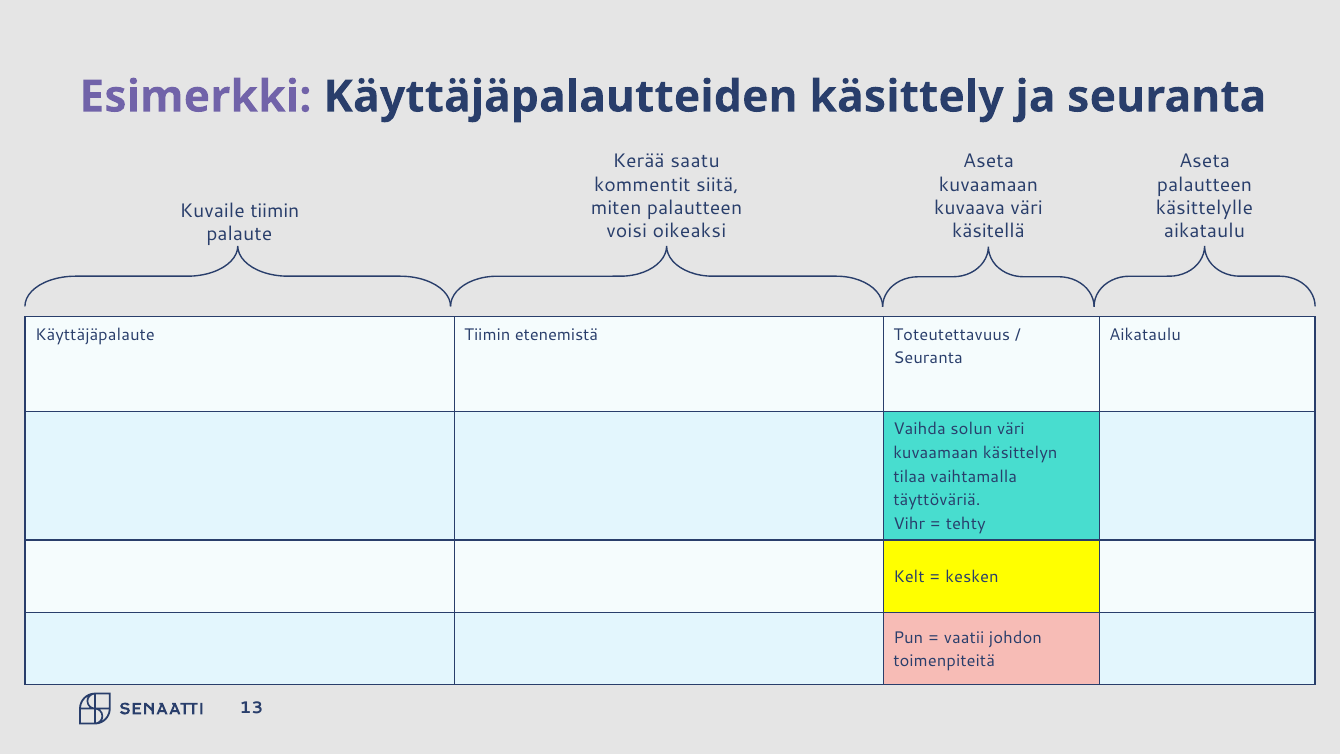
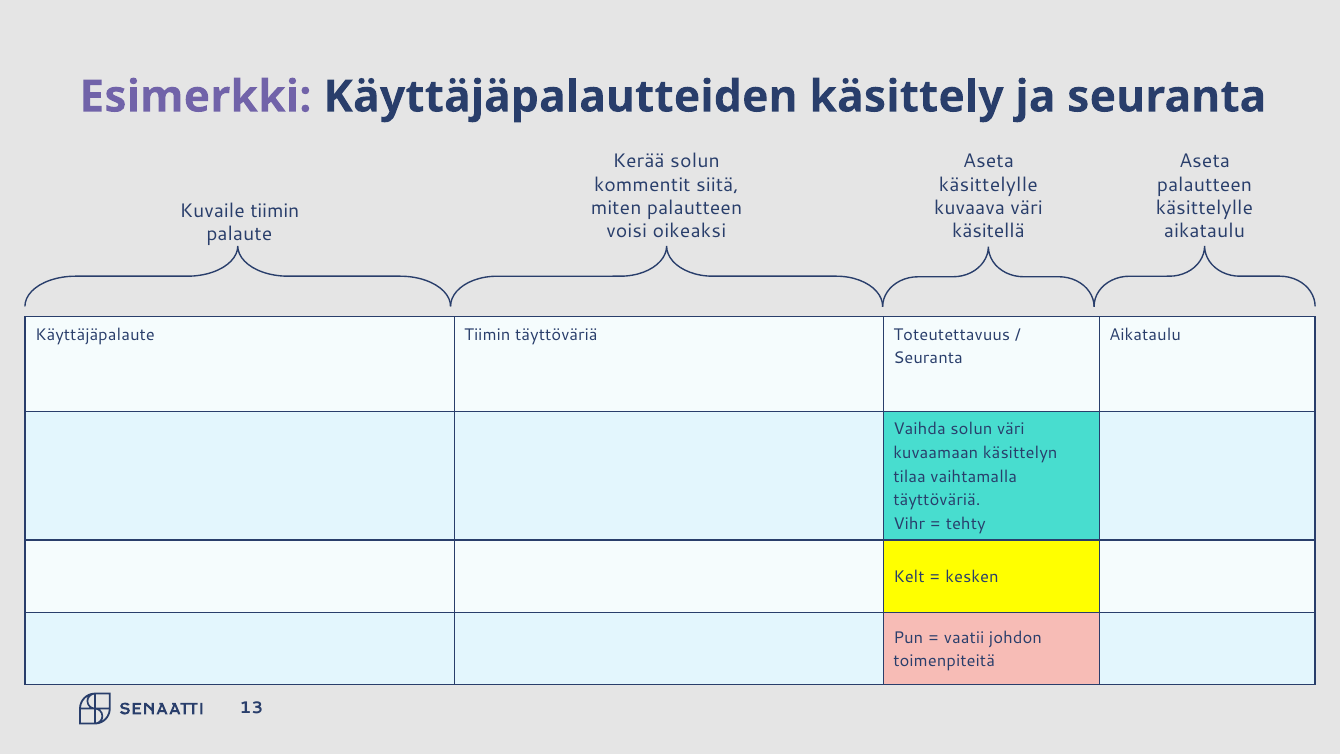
Kerää saatu: saatu -> solun
kuvaamaan at (988, 185): kuvaamaan -> käsittelylle
Tiimin etenemistä: etenemistä -> täyttöväriä
